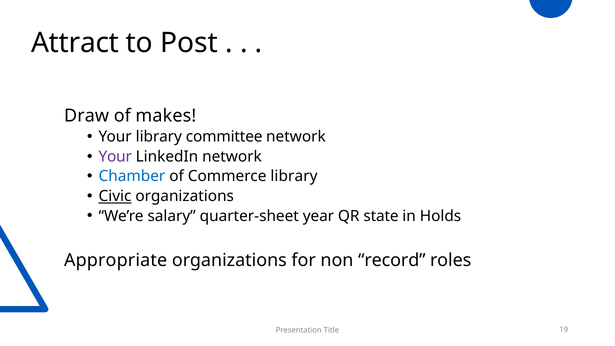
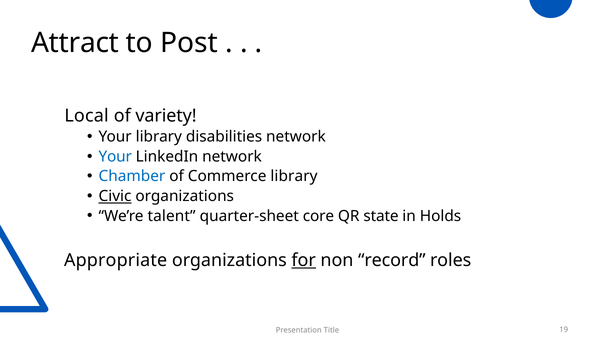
Draw: Draw -> Local
makes: makes -> variety
committee: committee -> disabilities
Your at (115, 157) colour: purple -> blue
salary: salary -> talent
year: year -> core
for underline: none -> present
